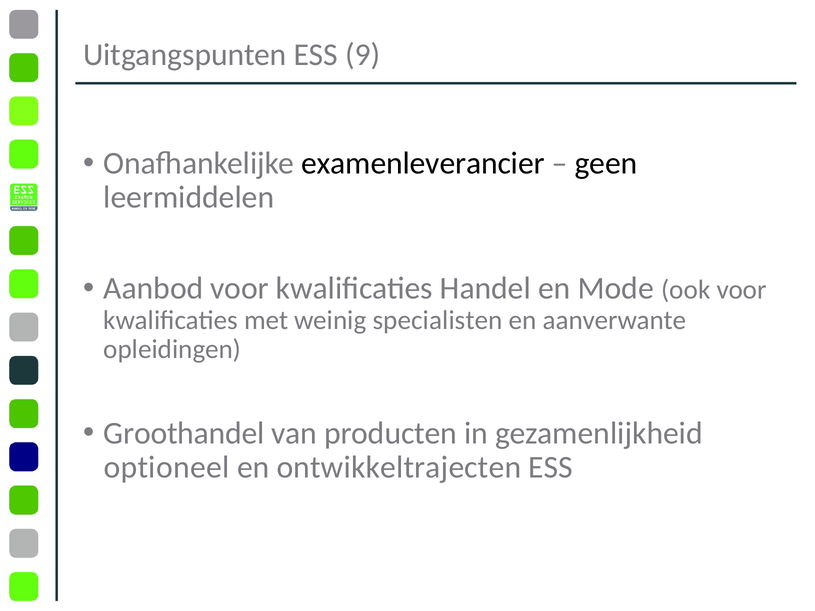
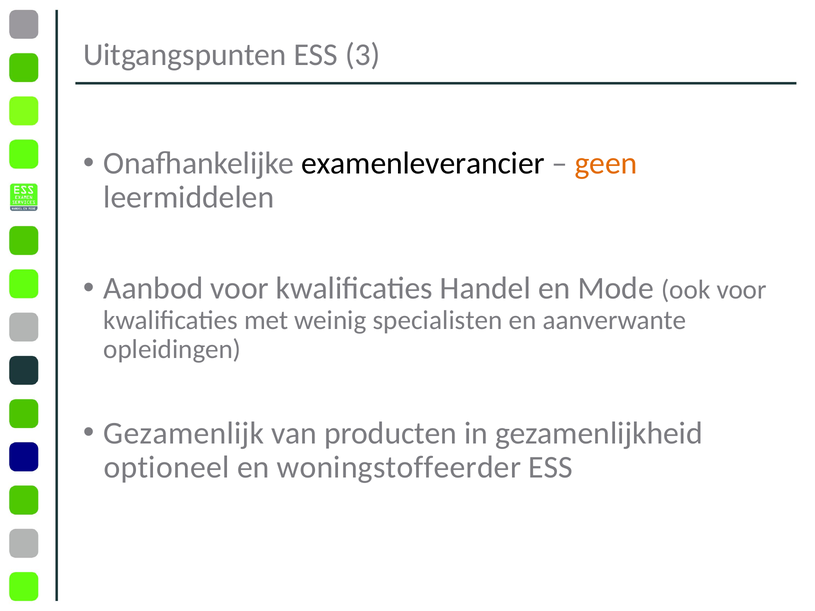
9: 9 -> 3
geen colour: black -> orange
Groothandel: Groothandel -> Gezamenlijk
ontwikkeltrajecten: ontwikkeltrajecten -> woningstoffeerder
